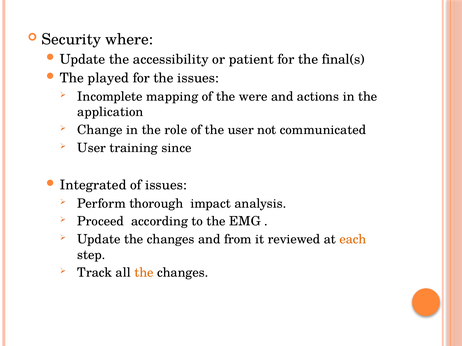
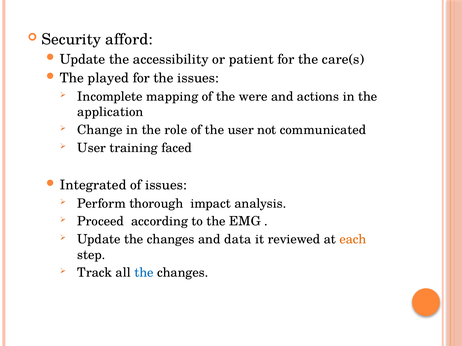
where: where -> afford
final(s: final(s -> care(s
since: since -> faced
from: from -> data
the at (144, 273) colour: orange -> blue
